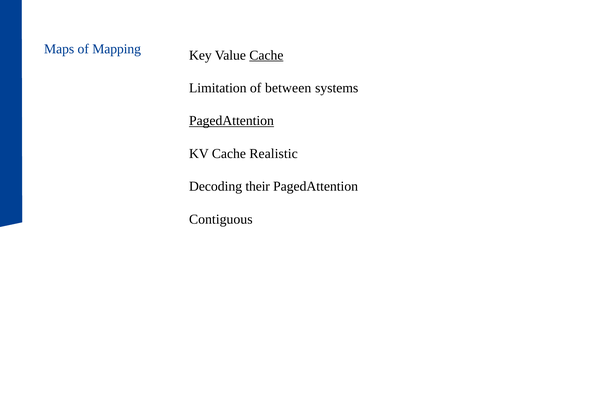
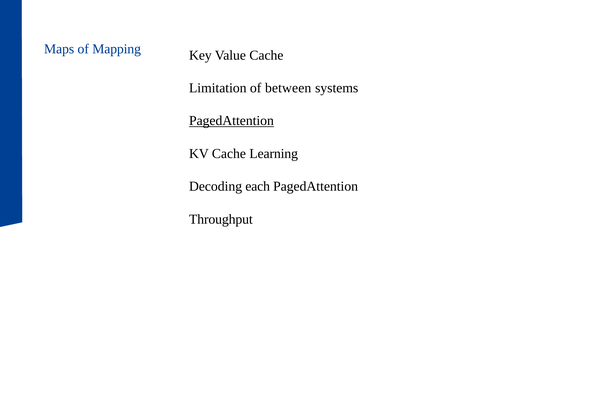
Cache at (266, 55) underline: present -> none
Realistic: Realistic -> Learning
their: their -> each
Contiguous: Contiguous -> Throughput
